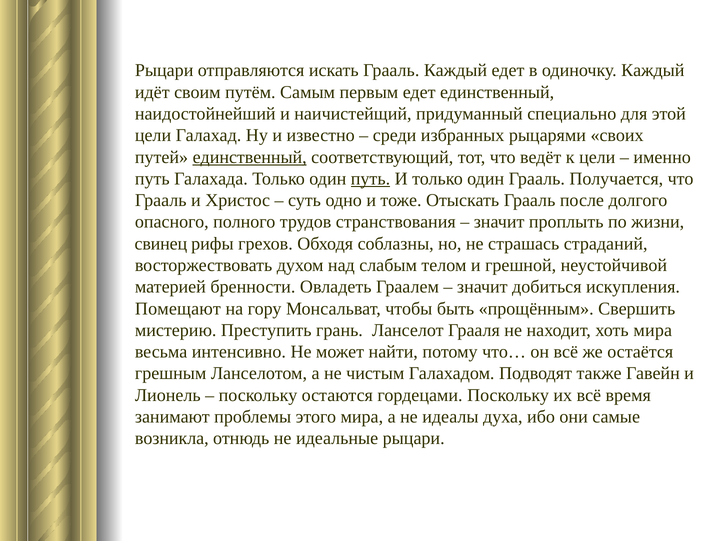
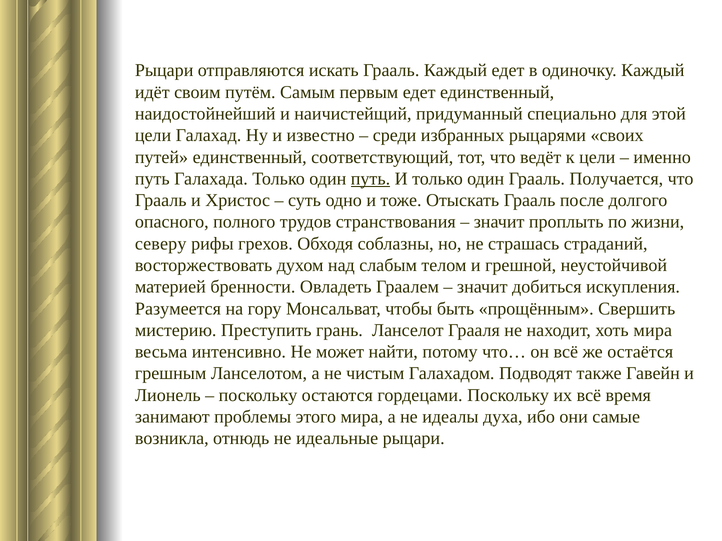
единственный at (250, 157) underline: present -> none
свинец: свинец -> северу
Помещают: Помещают -> Разумеется
